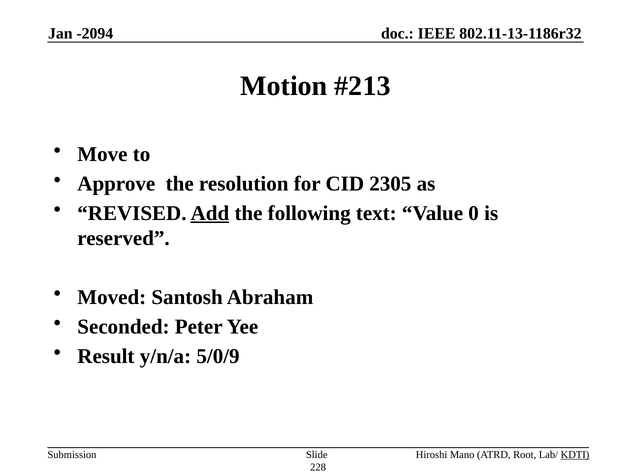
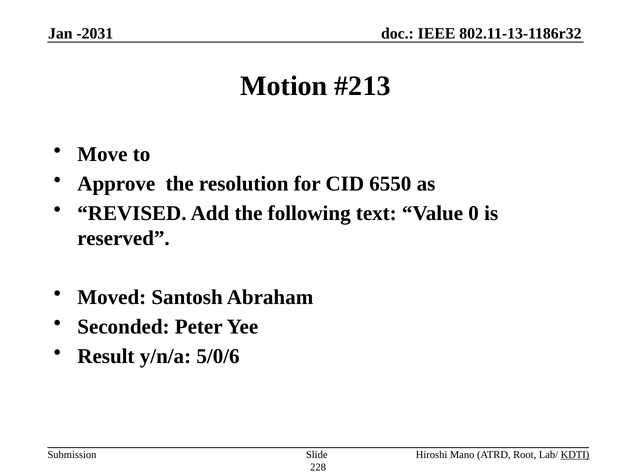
-2094: -2094 -> -2031
2305: 2305 -> 6550
Add underline: present -> none
5/0/9: 5/0/9 -> 5/0/6
